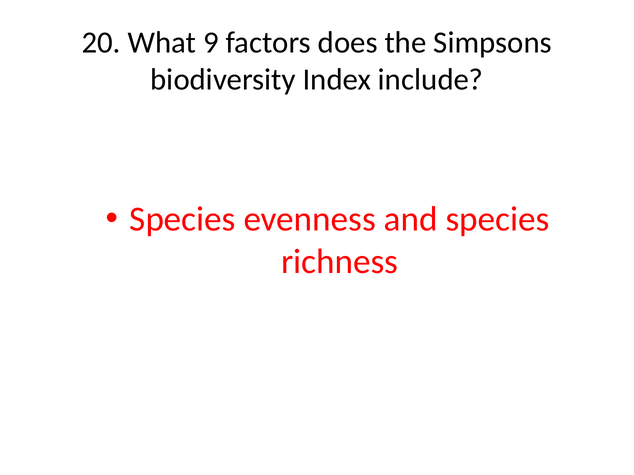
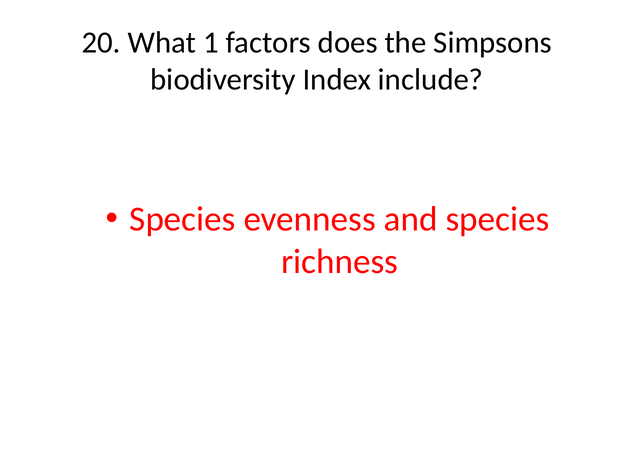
9: 9 -> 1
